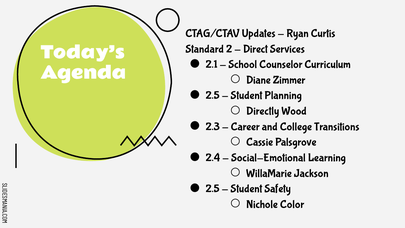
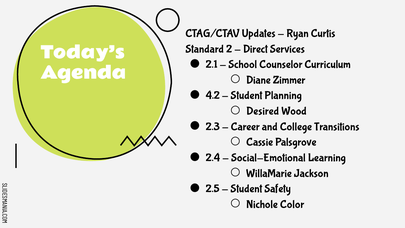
2.5 at (213, 95): 2.5 -> 4.2
Directly: Directly -> Desired
